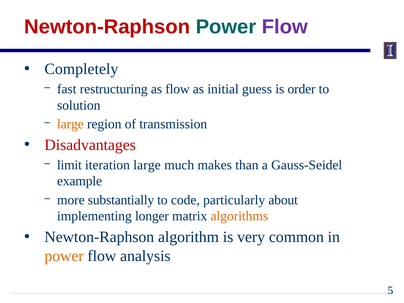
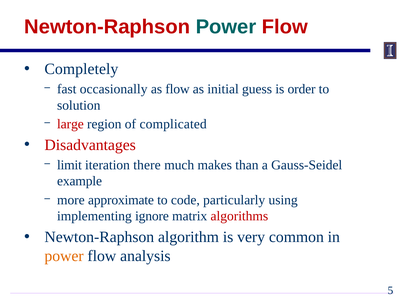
Flow at (285, 27) colour: purple -> red
restructuring: restructuring -> occasionally
large at (70, 124) colour: orange -> red
transmission: transmission -> complicated
iteration large: large -> there
substantially: substantially -> approximate
about: about -> using
longer: longer -> ignore
algorithms colour: orange -> red
